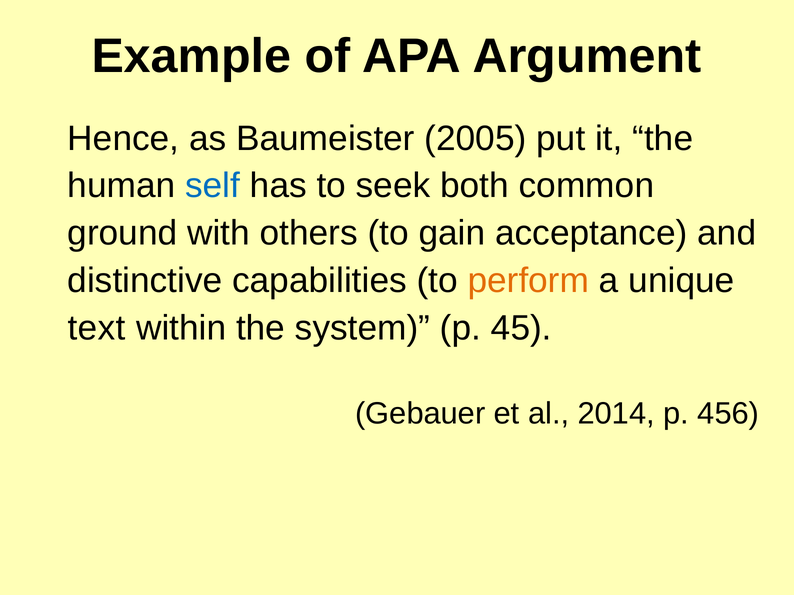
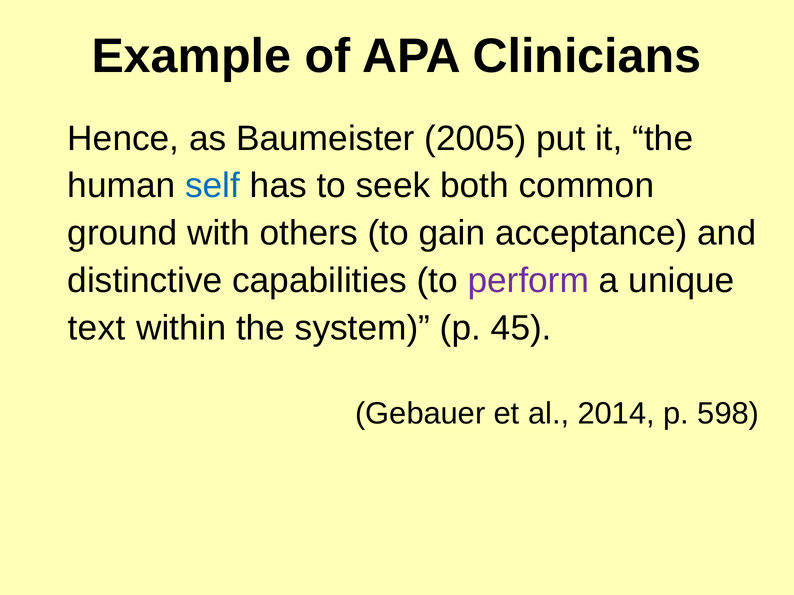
Argument: Argument -> Clinicians
perform colour: orange -> purple
456: 456 -> 598
